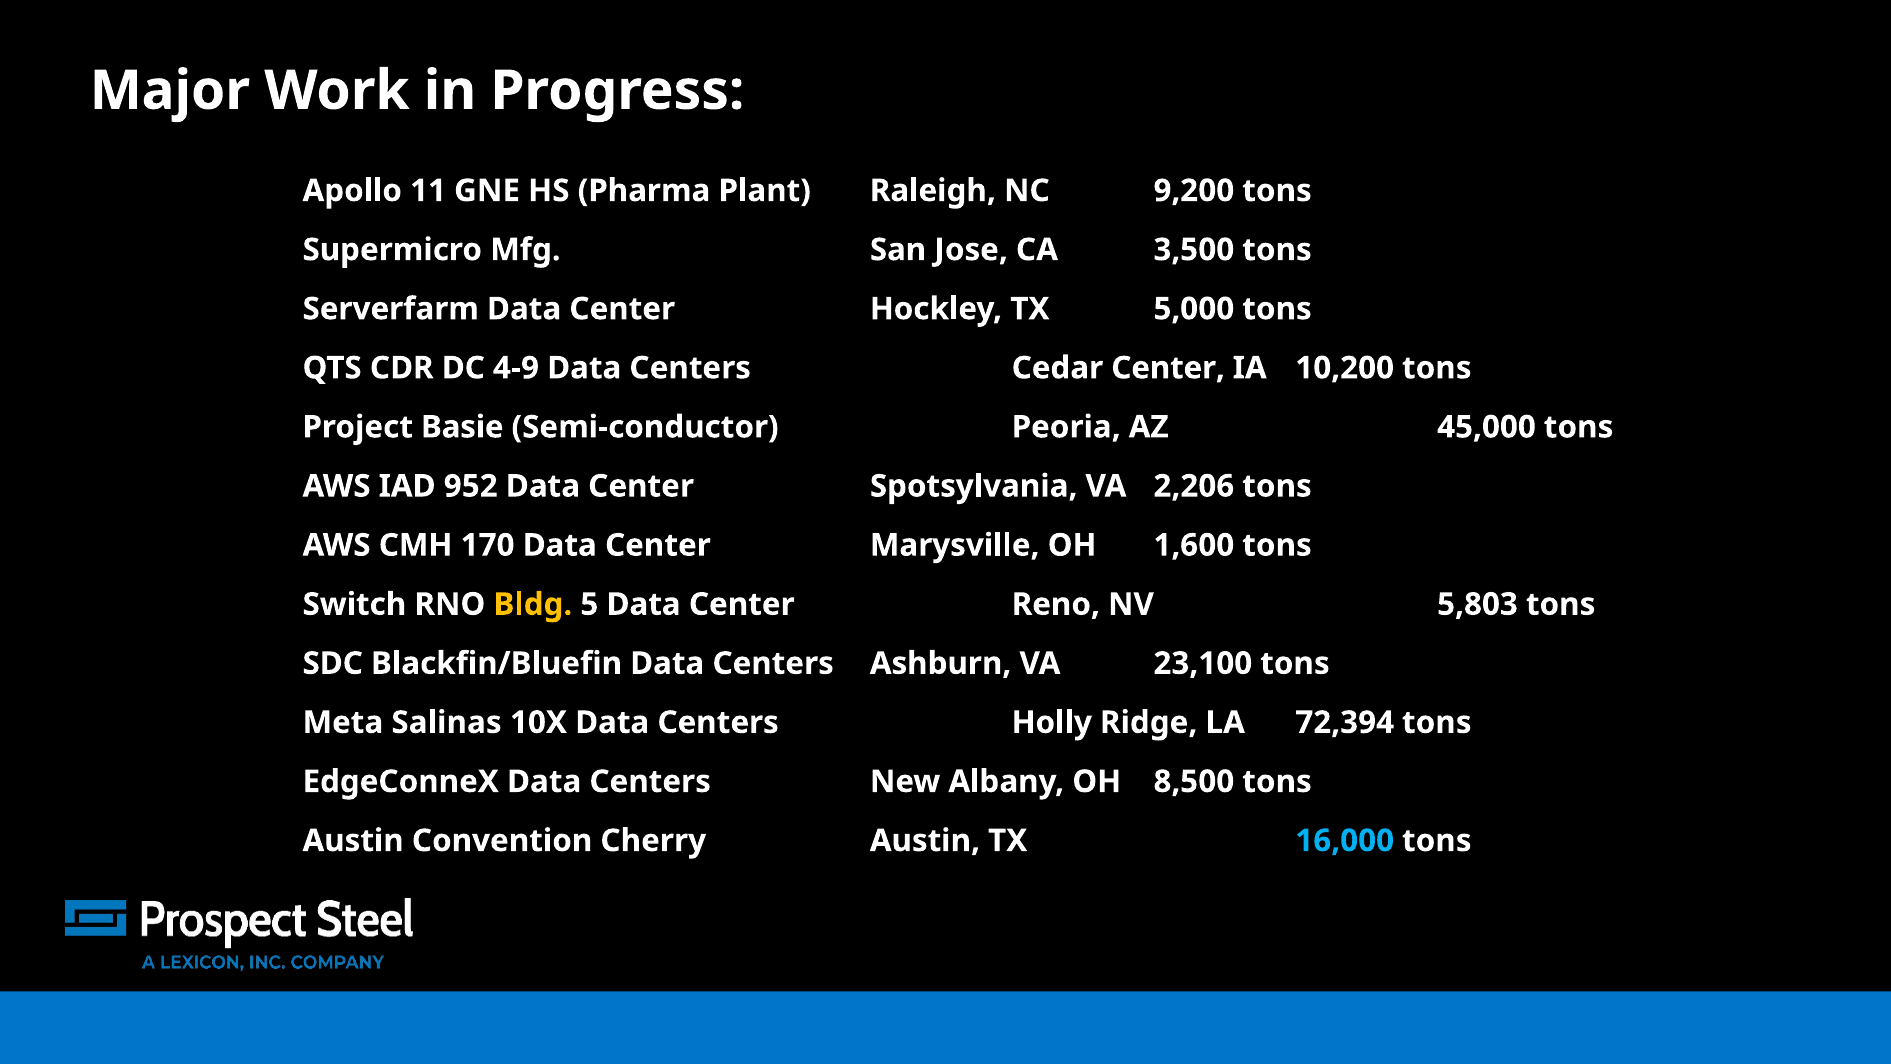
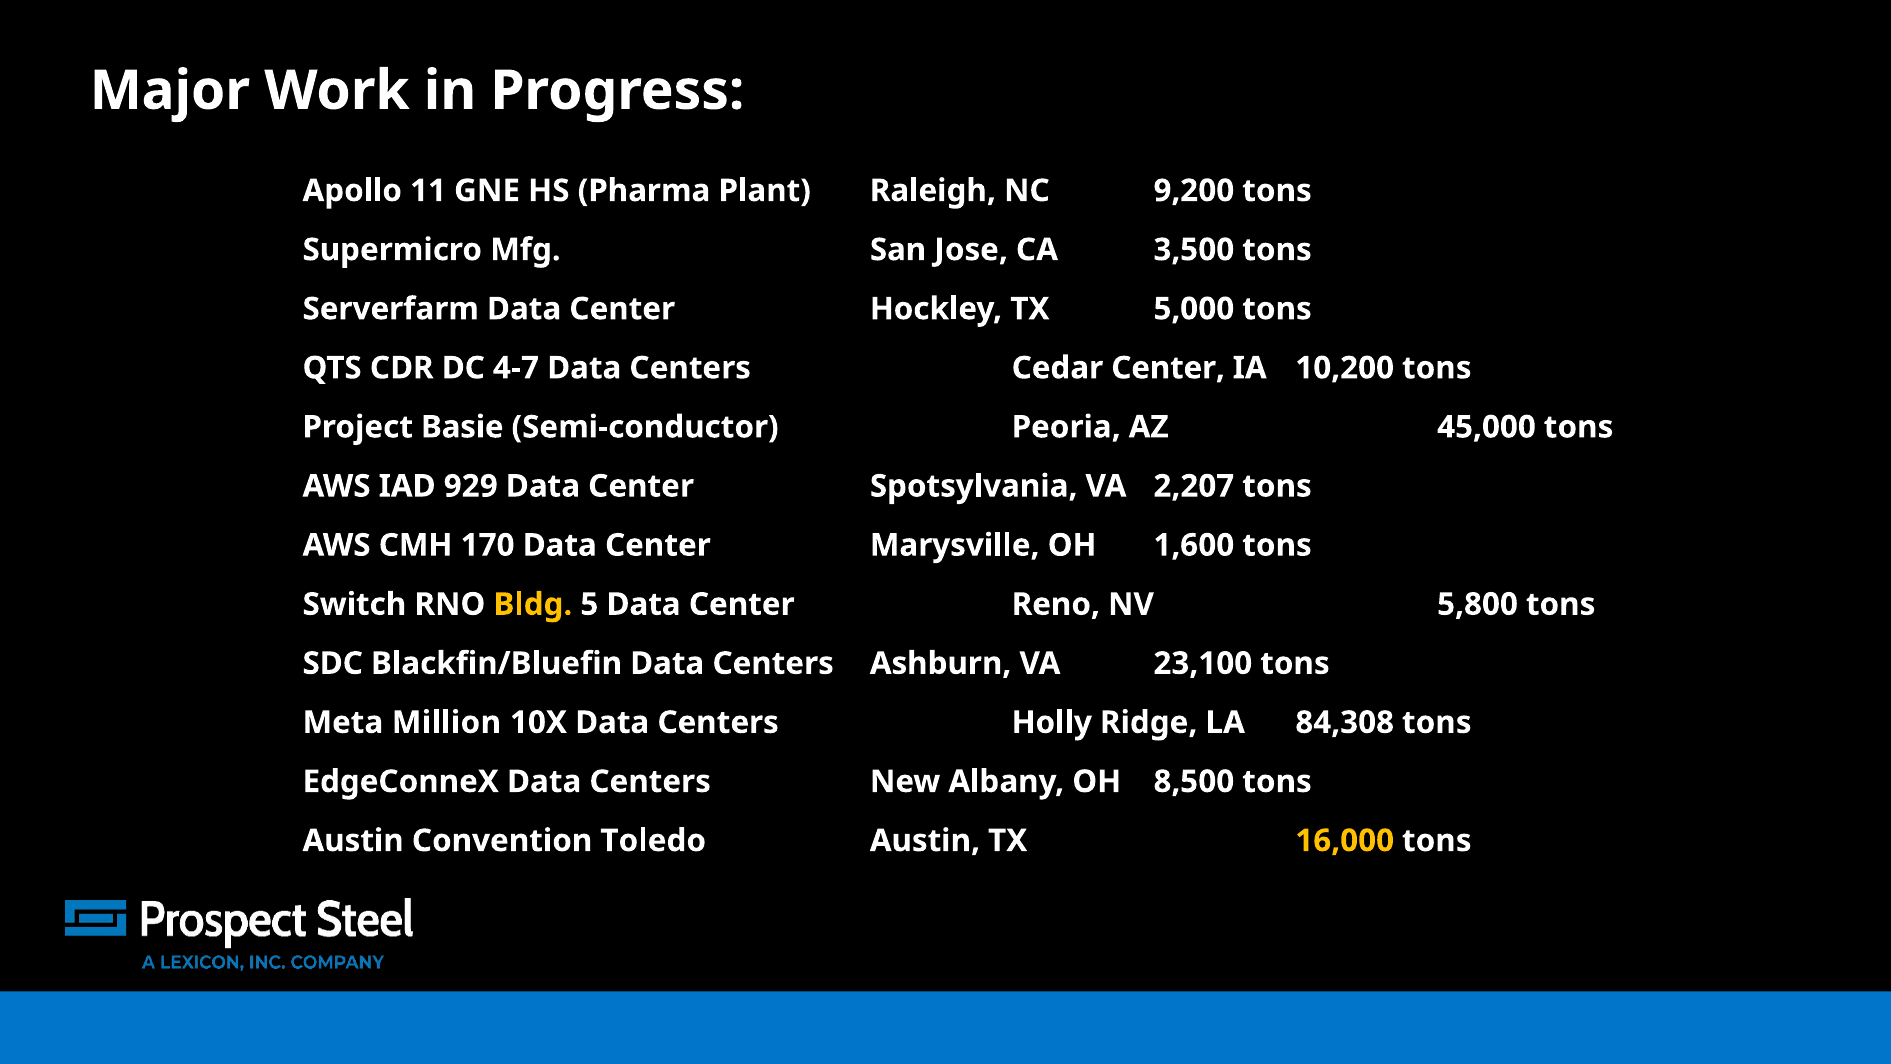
4-9: 4-9 -> 4-7
952: 952 -> 929
2,206: 2,206 -> 2,207
5,803: 5,803 -> 5,800
Salinas: Salinas -> Million
72,394: 72,394 -> 84,308
Cherry: Cherry -> Toledo
16,000 colour: light blue -> yellow
